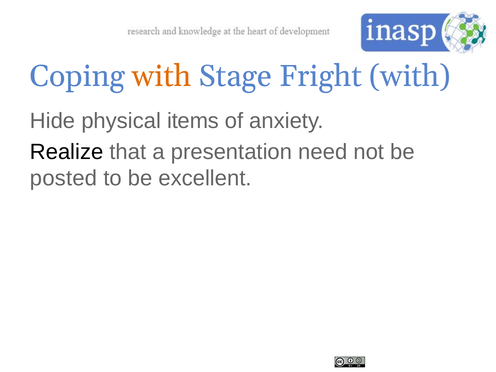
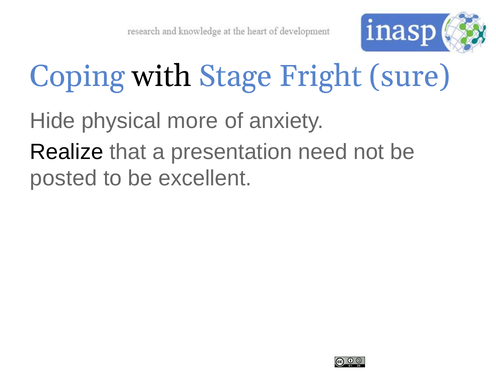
with at (162, 76) colour: orange -> black
Fright with: with -> sure
items: items -> more
